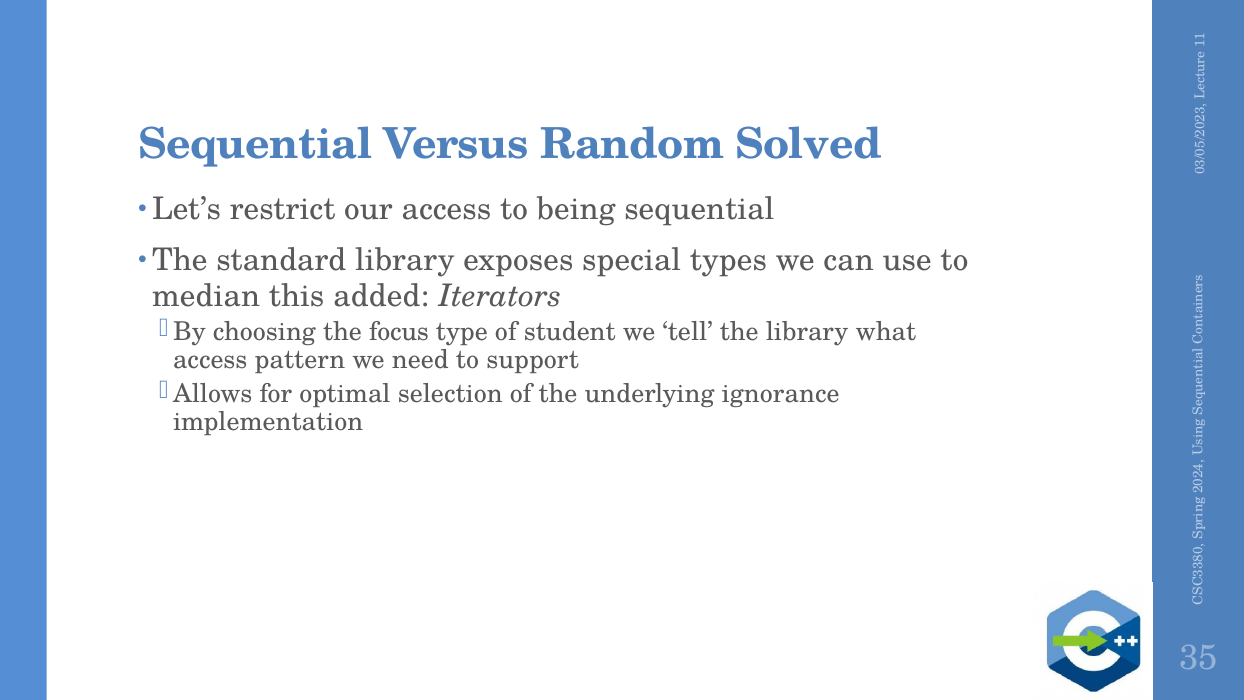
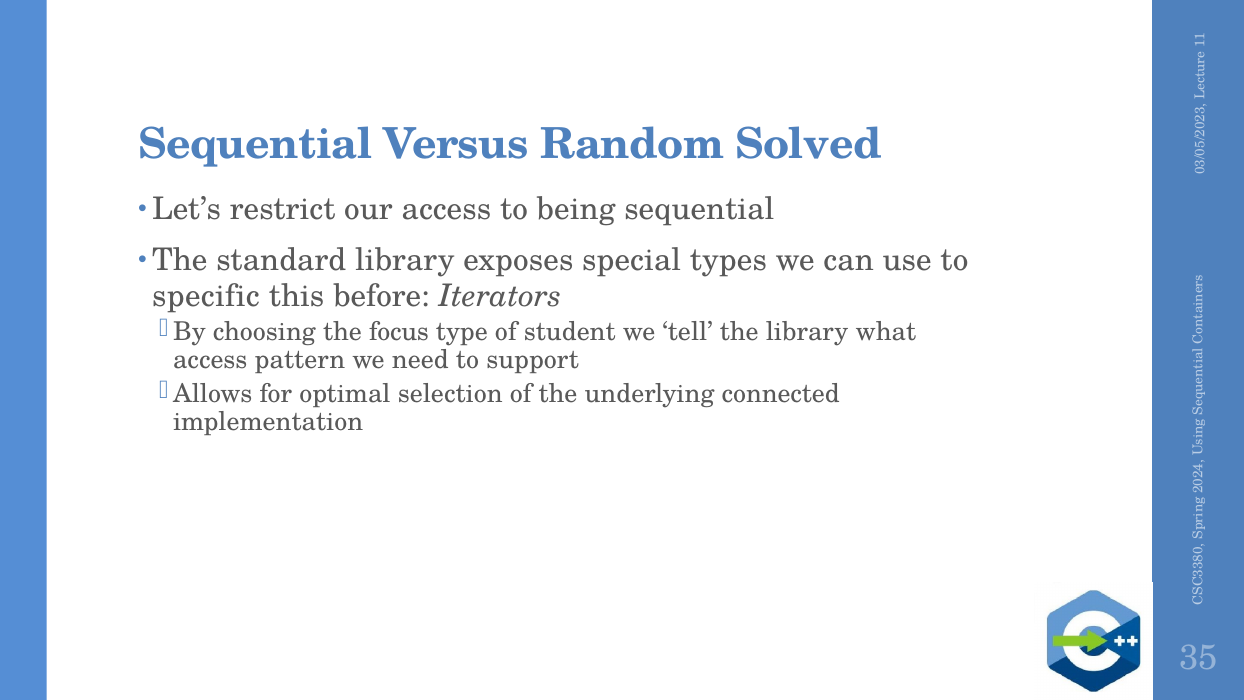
median: median -> specific
added: added -> before
ignorance: ignorance -> connected
